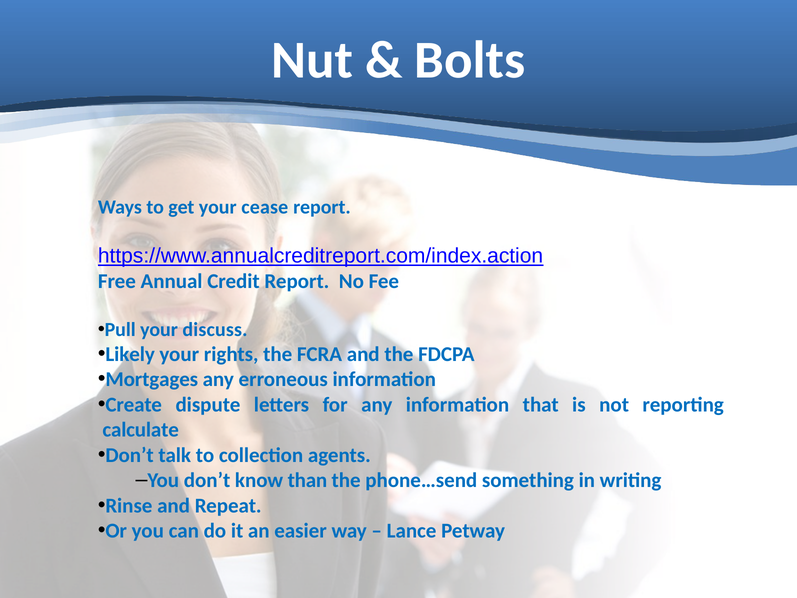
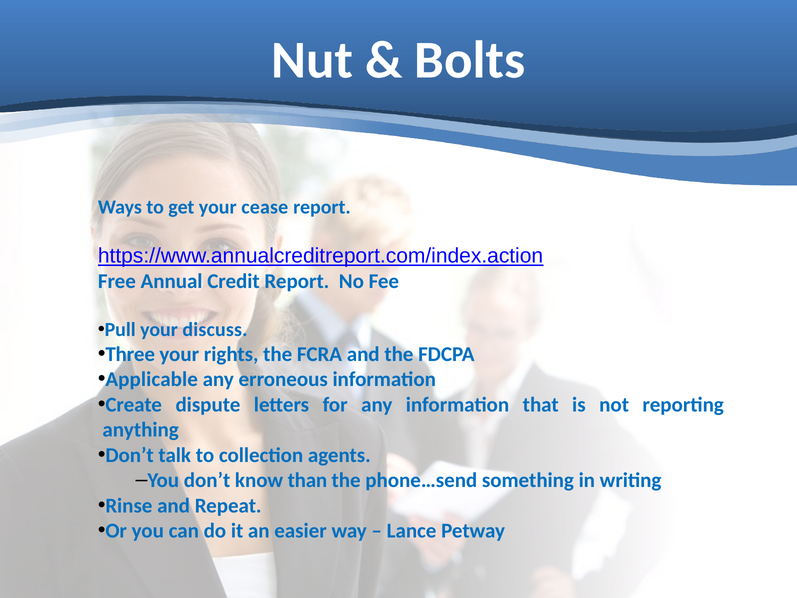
Likely: Likely -> Three
Mortgages: Mortgages -> Applicable
calculate: calculate -> anything
